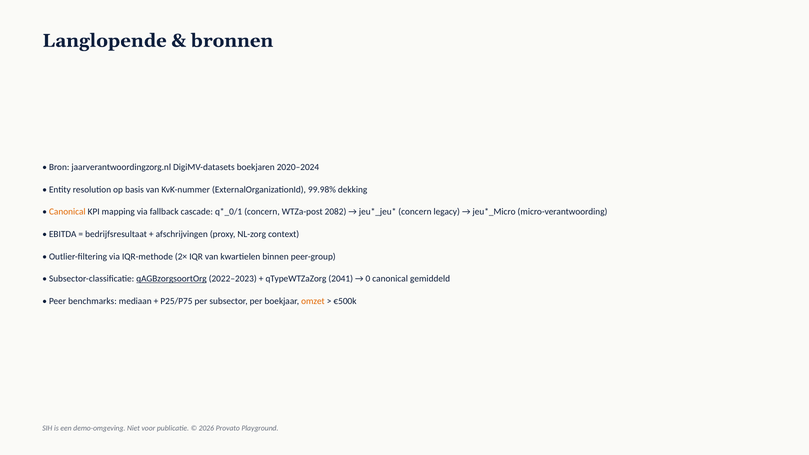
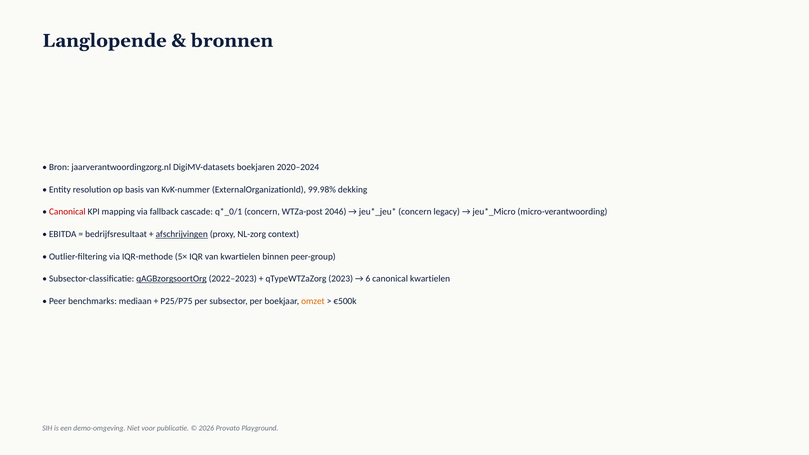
Canonical at (67, 212) colour: orange -> red
2082: 2082 -> 2046
afschrijvingen underline: none -> present
2×: 2× -> 5×
2041: 2041 -> 2023
0: 0 -> 6
canonical gemiddeld: gemiddeld -> kwartielen
